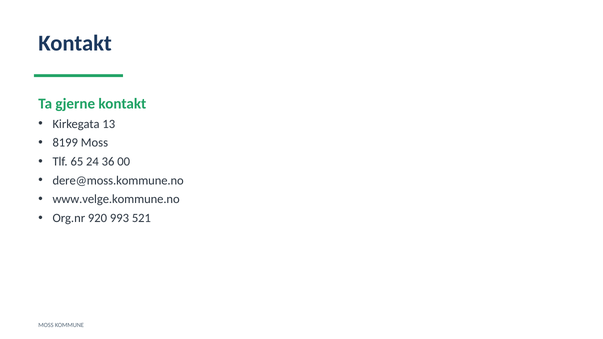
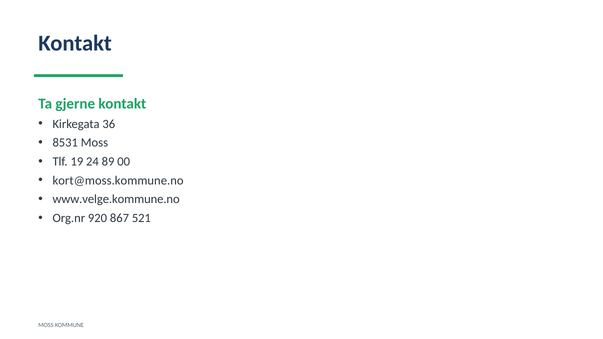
13: 13 -> 36
8199: 8199 -> 8531
65: 65 -> 19
36: 36 -> 89
dere@moss.kommune.no: dere@moss.kommune.no -> kort@moss.kommune.no
993: 993 -> 867
